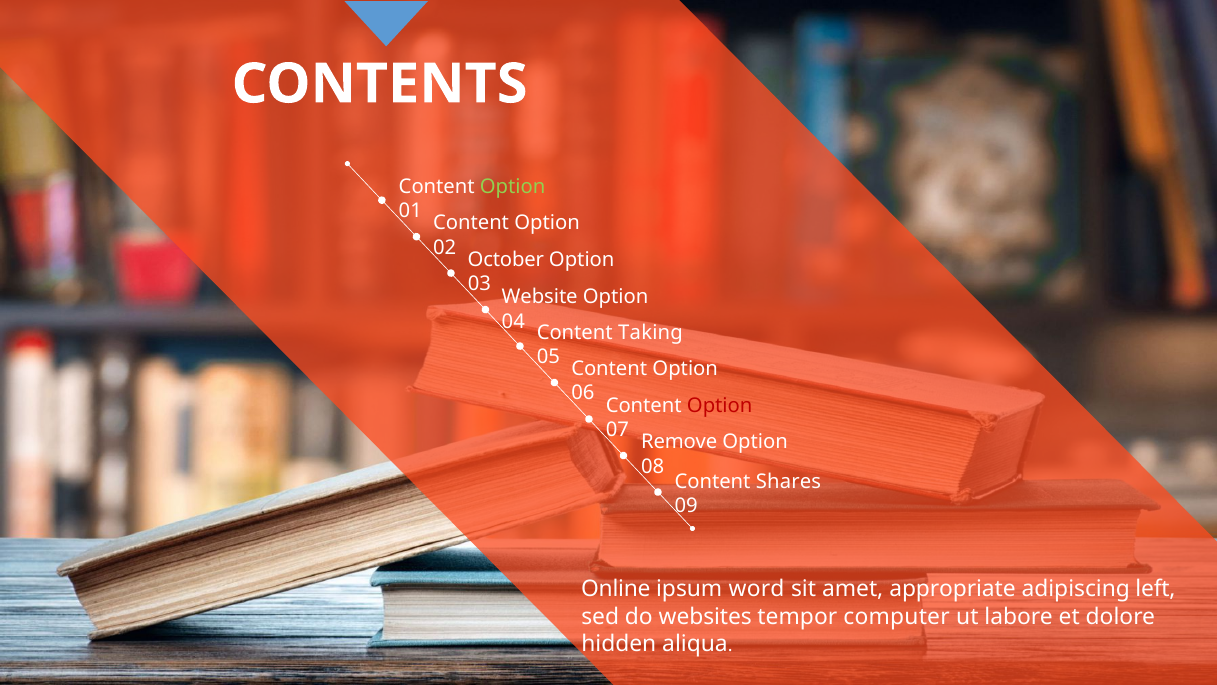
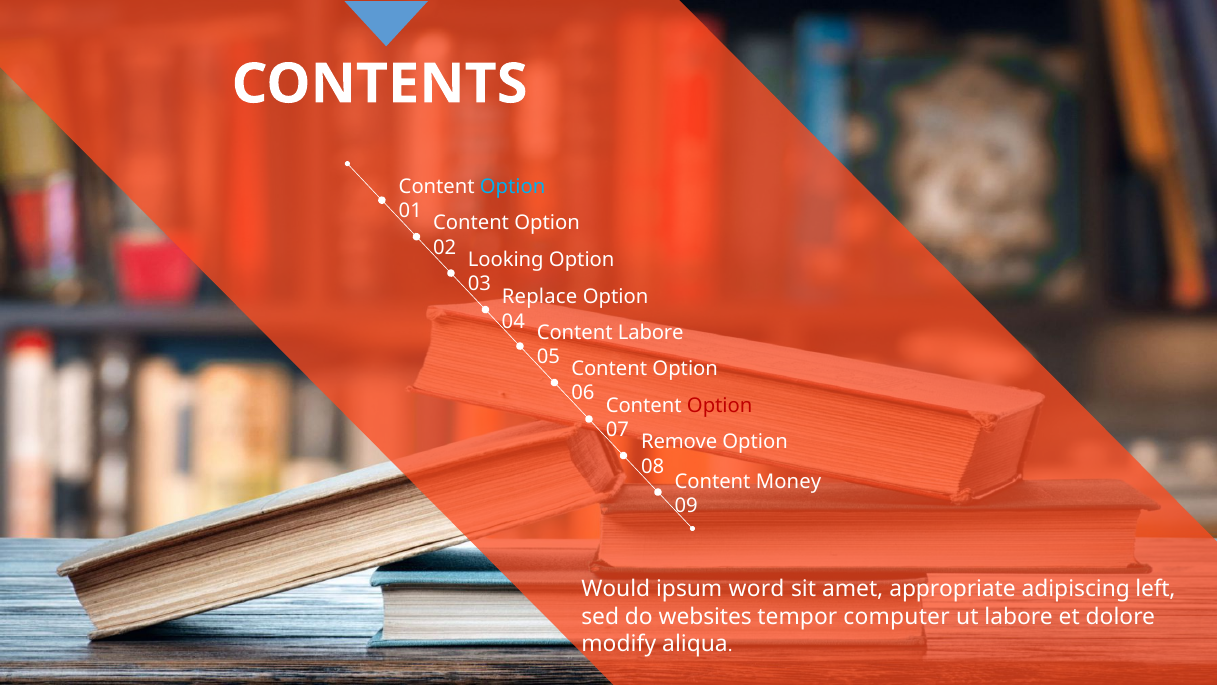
Option at (513, 187) colour: light green -> light blue
October: October -> Looking
Website: Website -> Replace
Content Taking: Taking -> Labore
Shares: Shares -> Money
Online: Online -> Would
hidden: hidden -> modify
